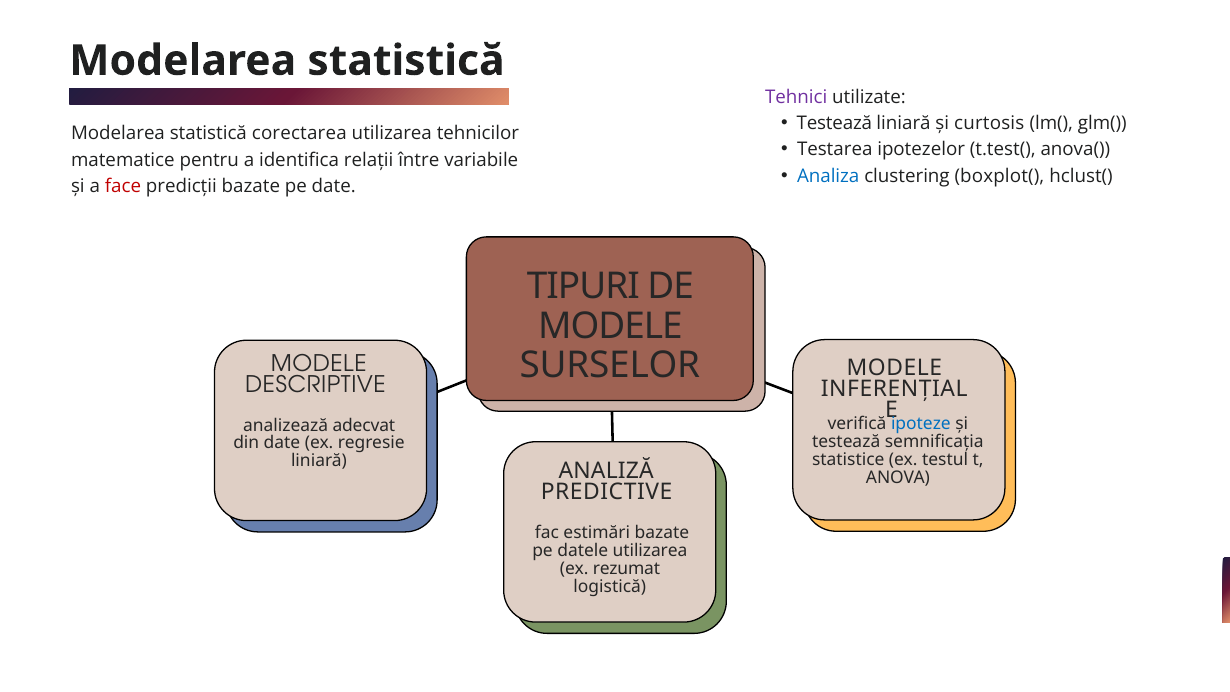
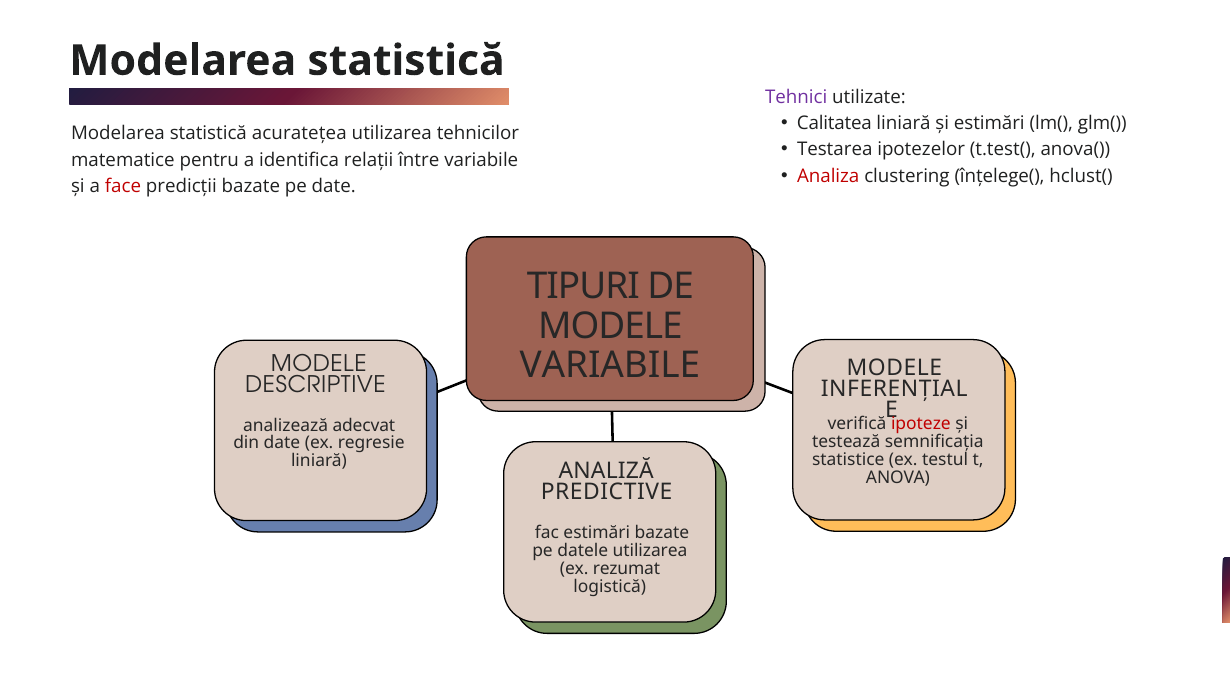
Testează at (834, 123): Testează -> Calitatea
și curtosis: curtosis -> estimări
corectarea: corectarea -> acuratețea
Analiza colour: blue -> red
boxplot(: boxplot( -> înțelege(
SURSELOR at (610, 366): SURSELOR -> VARIABILE
ipoteze colour: blue -> red
